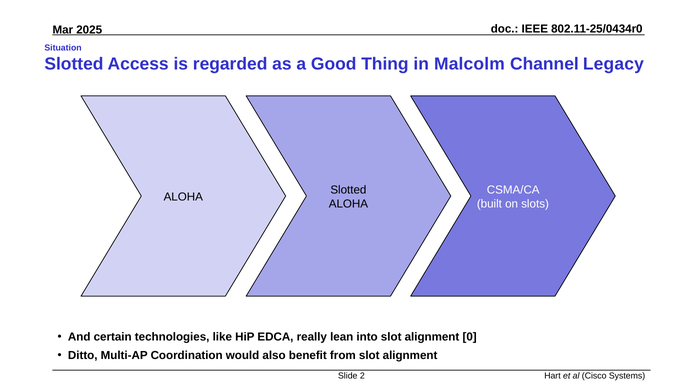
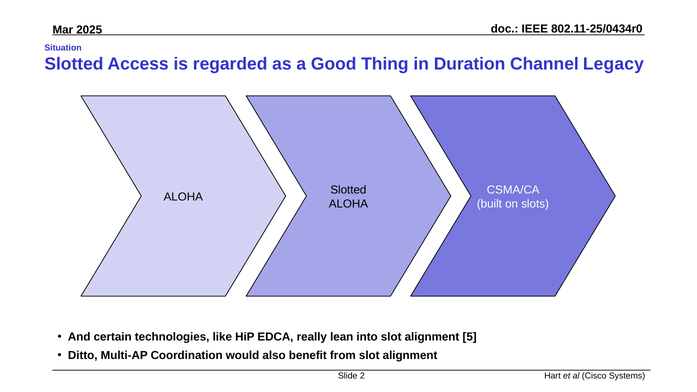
Malcolm: Malcolm -> Duration
0: 0 -> 5
